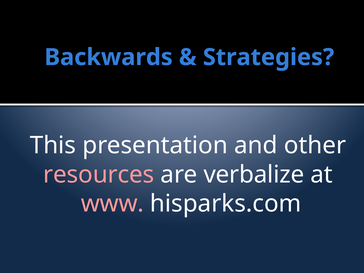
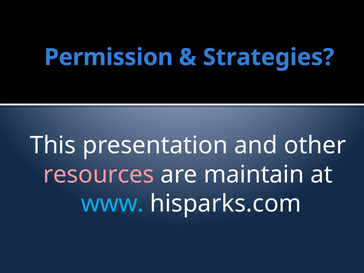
Backwards: Backwards -> Permission
verbalize: verbalize -> maintain
www colour: pink -> light blue
